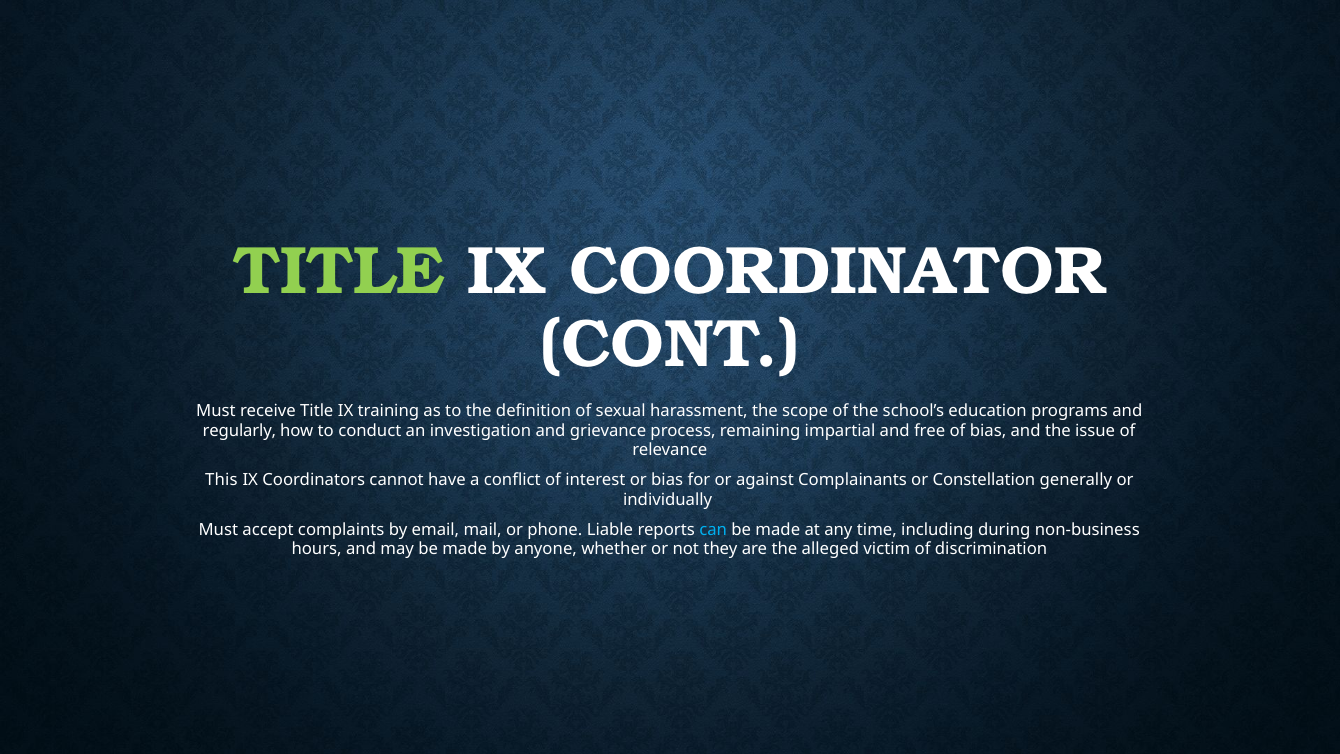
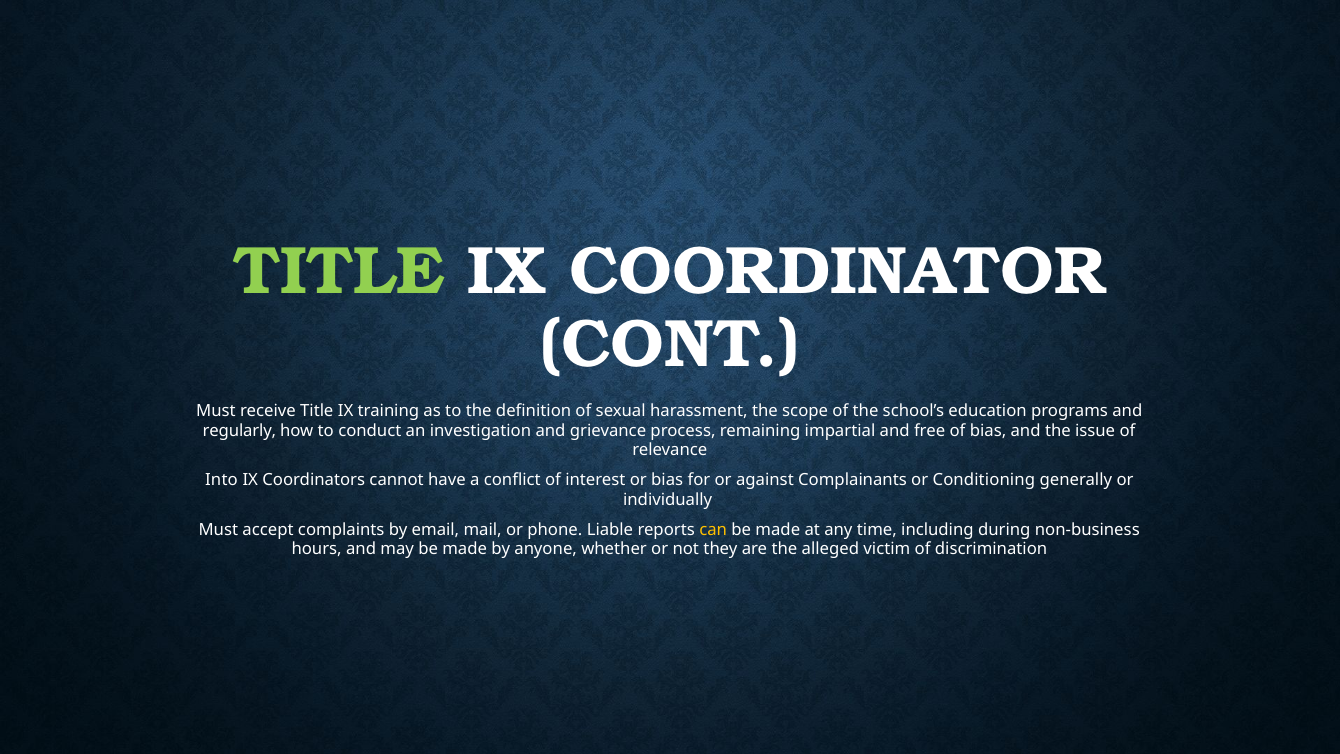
This: This -> Into
Constellation: Constellation -> Conditioning
can colour: light blue -> yellow
